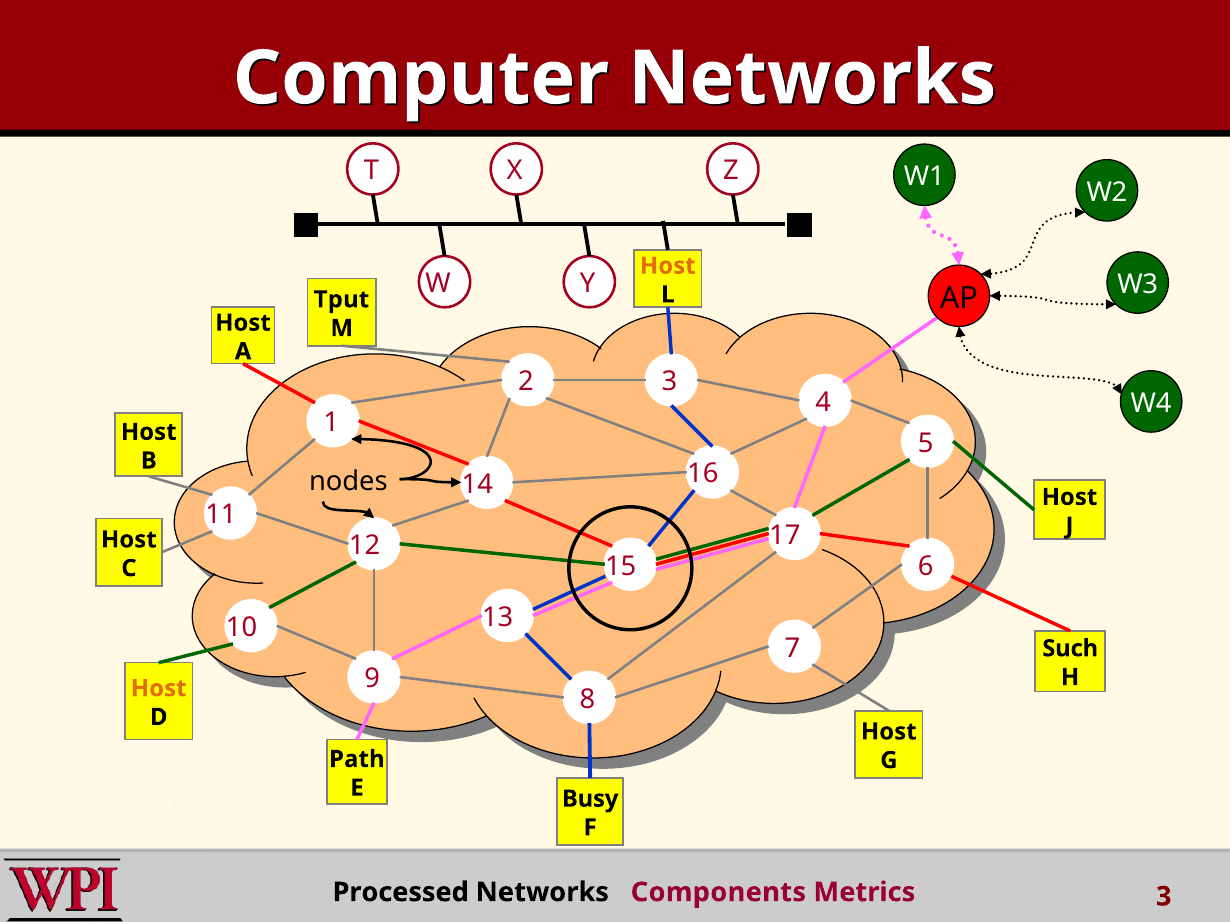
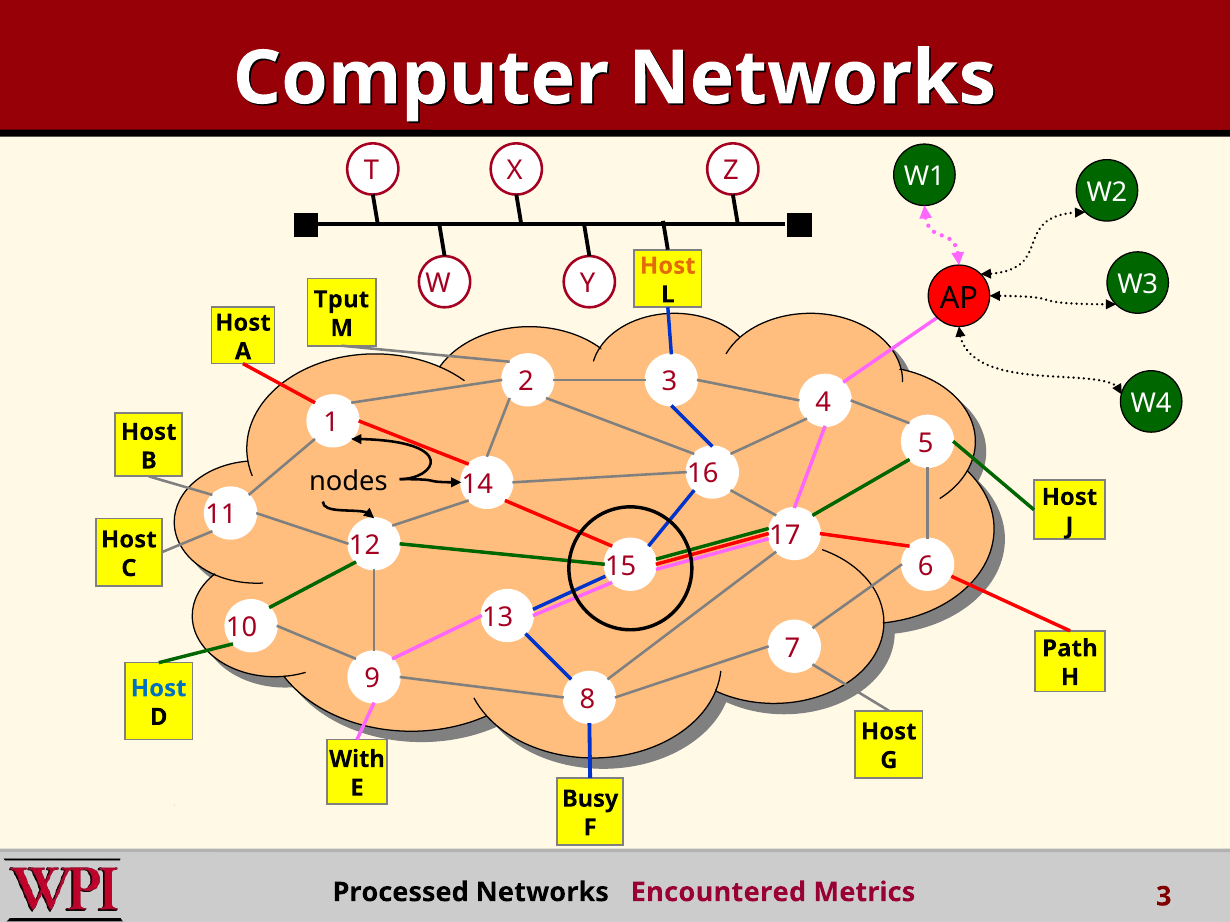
Such: Such -> Path
Host at (159, 689) colour: orange -> blue
Path: Path -> With
Components: Components -> Encountered
